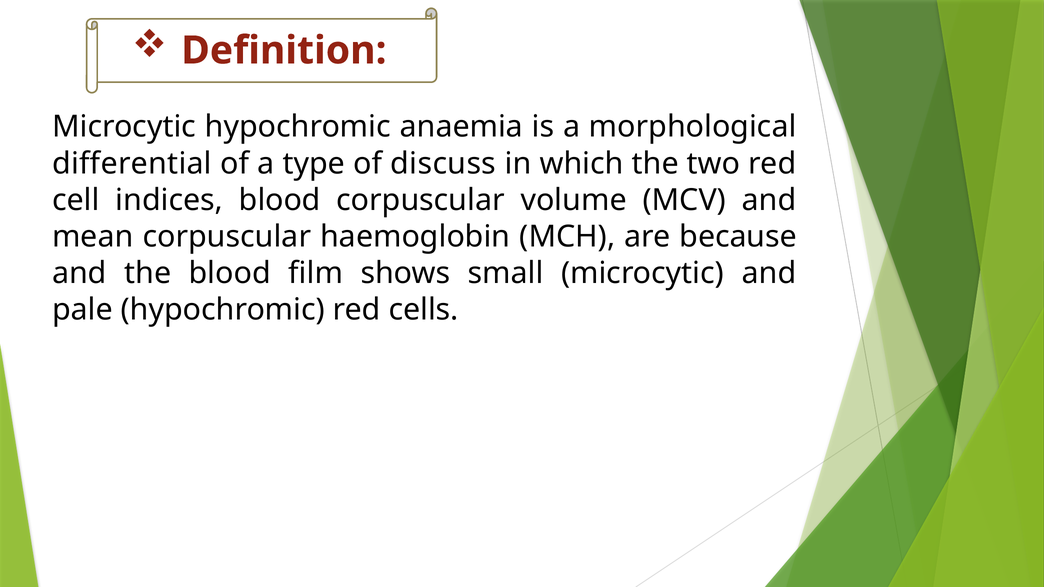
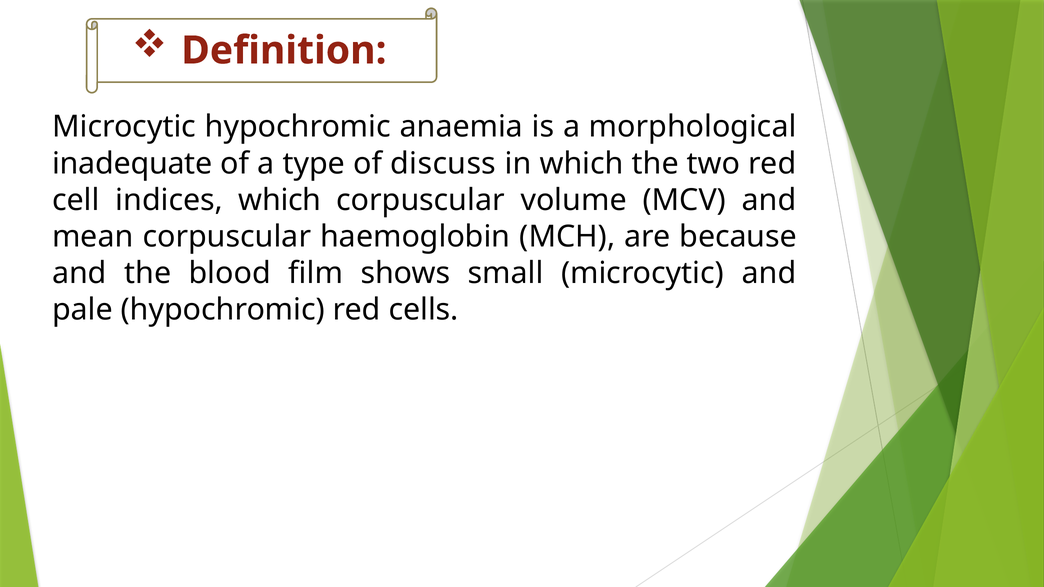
differential: differential -> inadequate
indices blood: blood -> which
